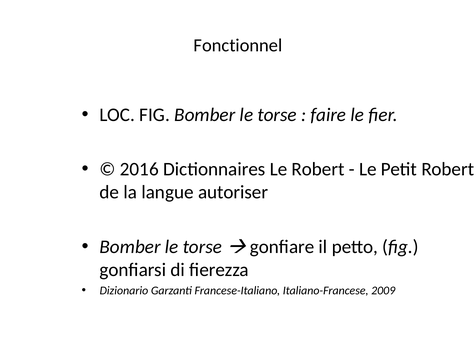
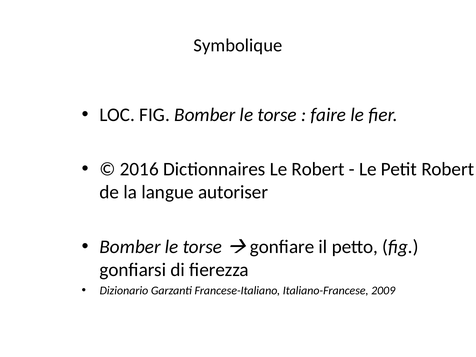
Fonctionnel: Fonctionnel -> Symbolique
